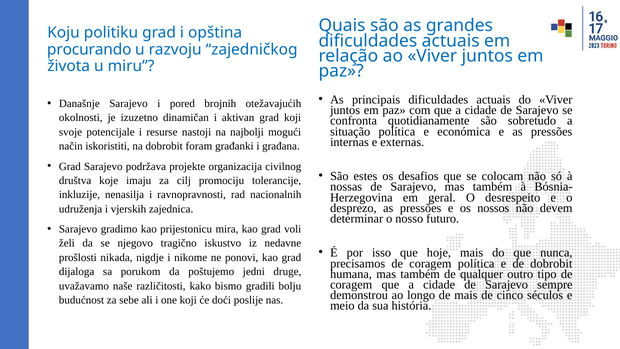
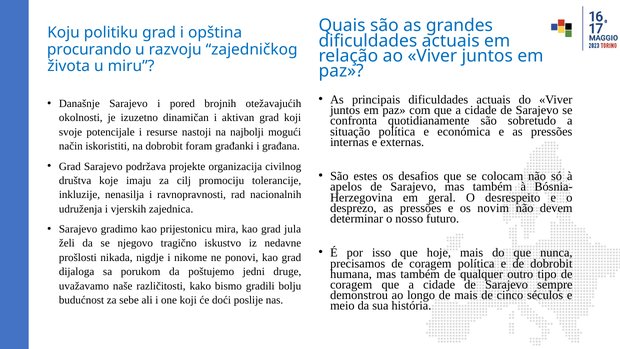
nossas: nossas -> apelos
nossos: nossos -> novim
voli: voli -> jula
